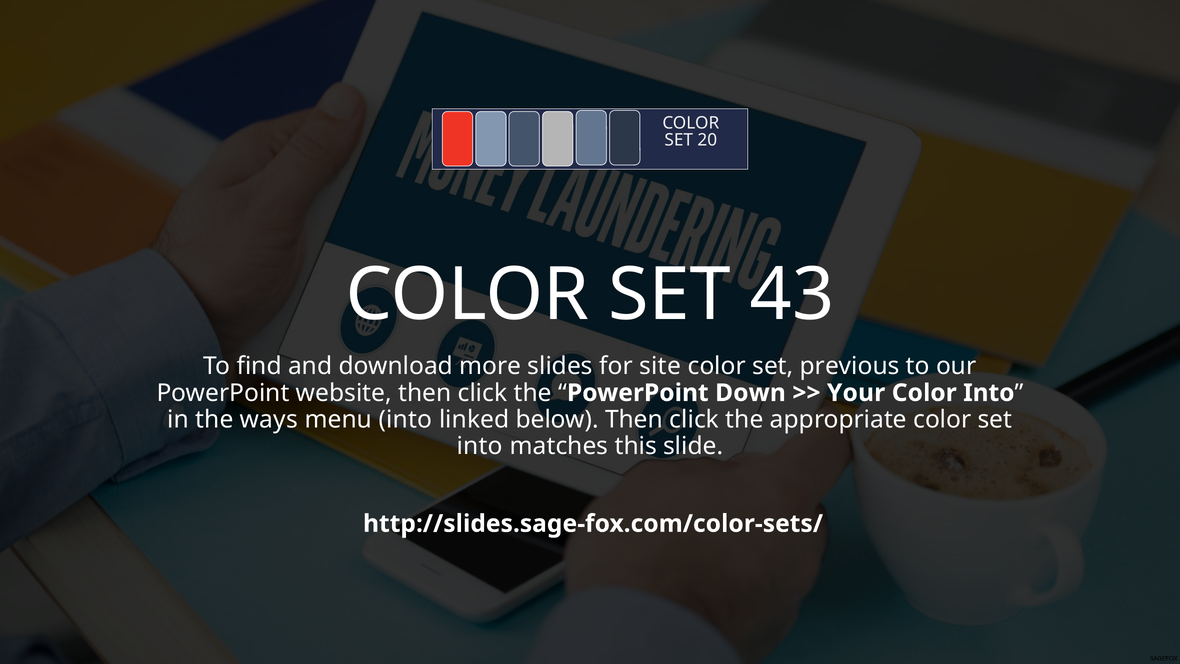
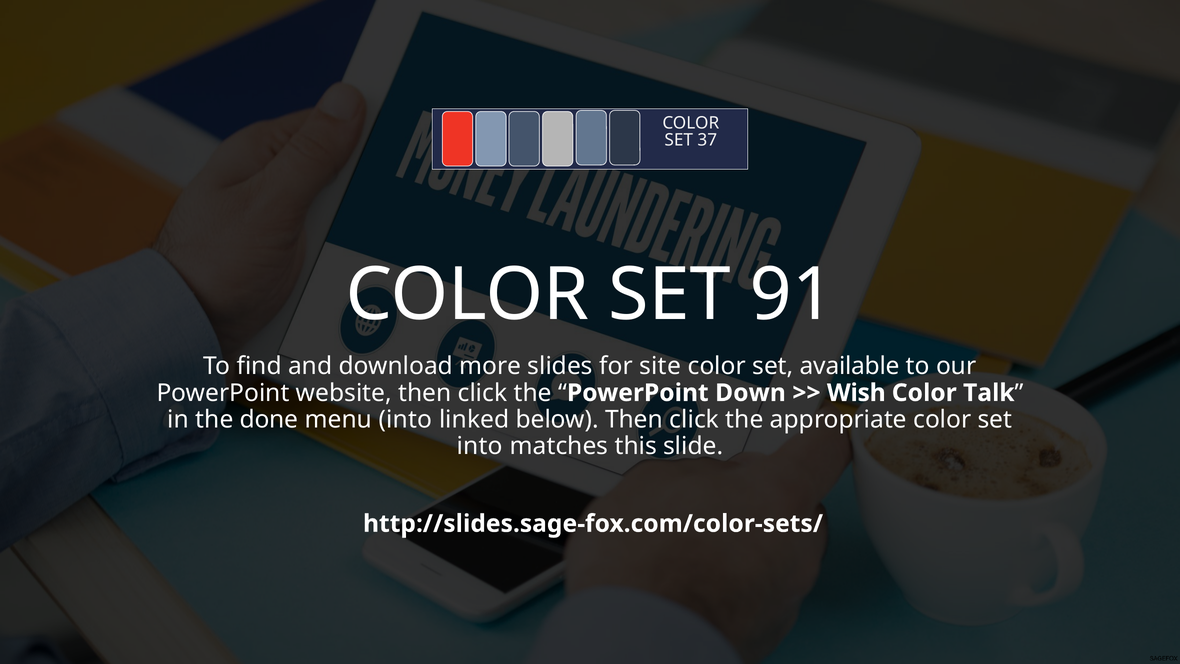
20: 20 -> 37
43: 43 -> 91
previous: previous -> available
Your: Your -> Wish
Color Into: Into -> Talk
ways: ways -> done
